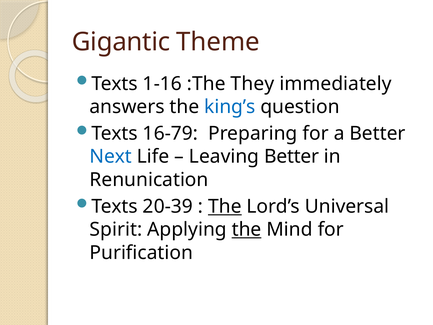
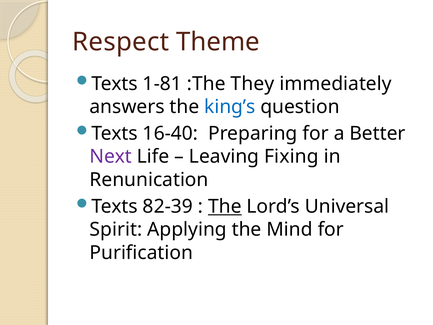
Gigantic: Gigantic -> Respect
1-16: 1-16 -> 1-81
16-79: 16-79 -> 16-40
Next colour: blue -> purple
Leaving Better: Better -> Fixing
20-39: 20-39 -> 82-39
the at (247, 229) underline: present -> none
